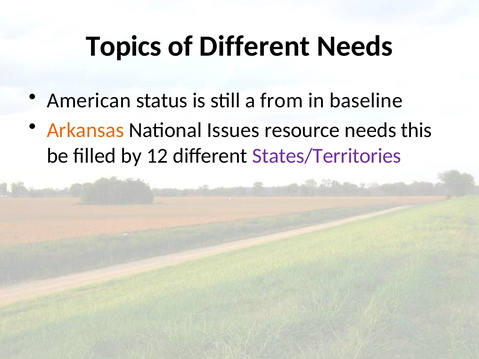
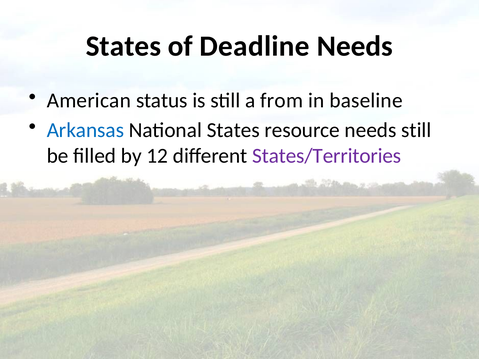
Topics at (124, 46): Topics -> States
of Different: Different -> Deadline
Arkansas colour: orange -> blue
National Issues: Issues -> States
needs this: this -> still
